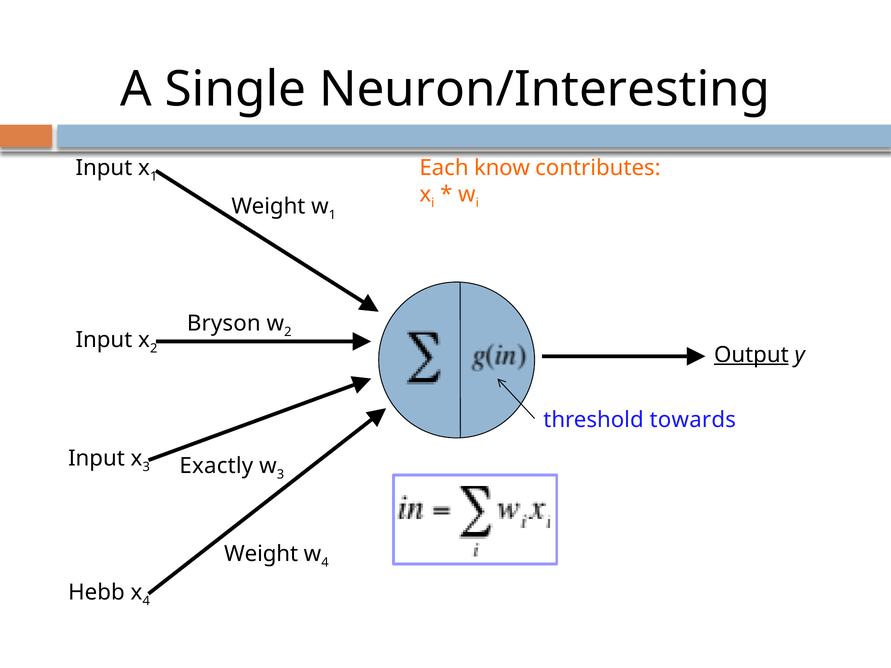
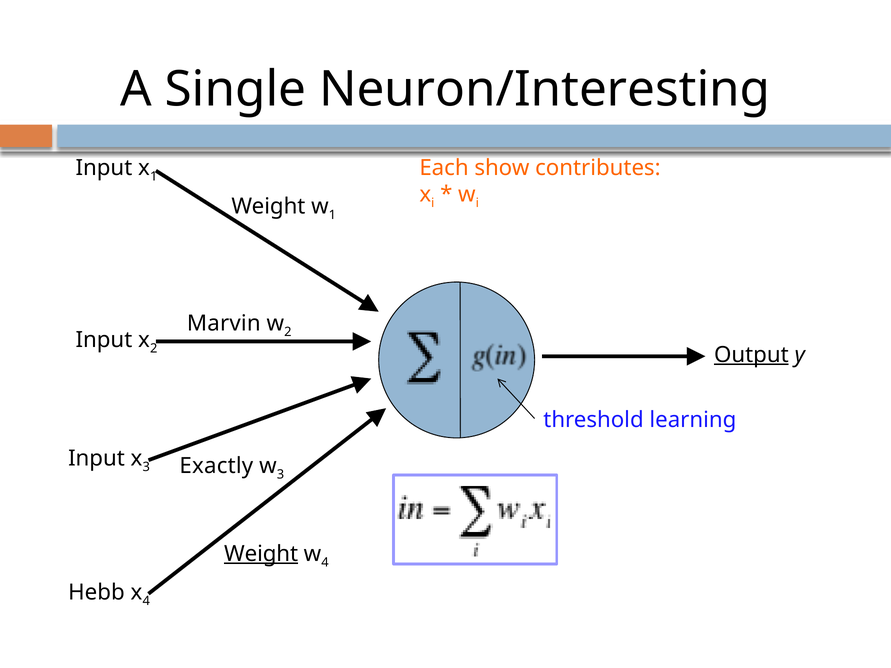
know: know -> show
Bryson: Bryson -> Marvin
towards: towards -> learning
Weight at (261, 554) underline: none -> present
